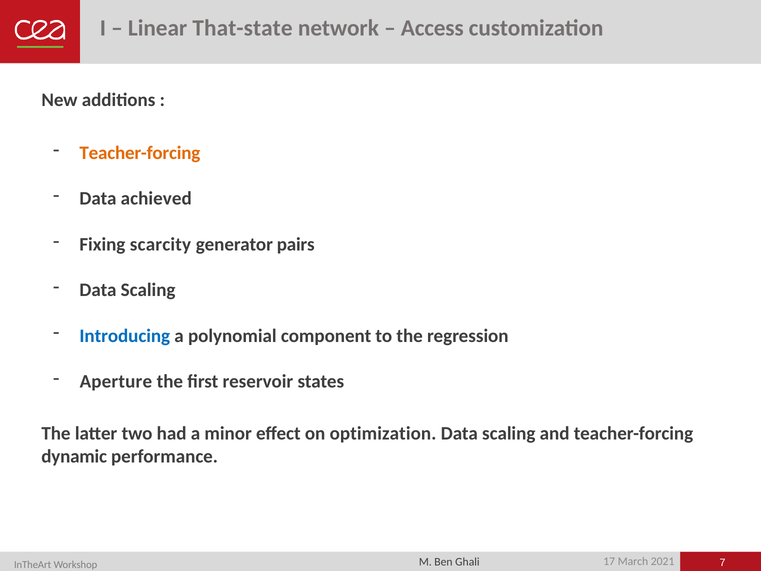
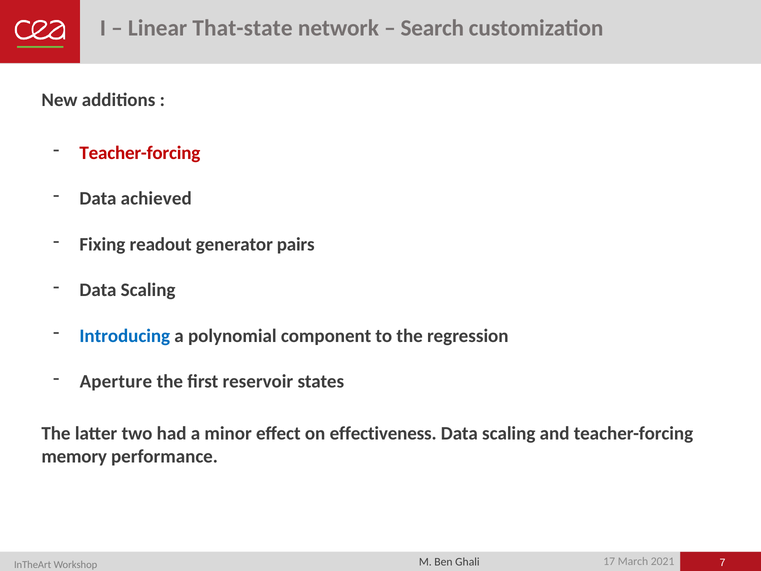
Access: Access -> Search
Teacher-forcing at (140, 153) colour: orange -> red
scarcity: scarcity -> readout
optimization: optimization -> effectiveness
dynamic: dynamic -> memory
